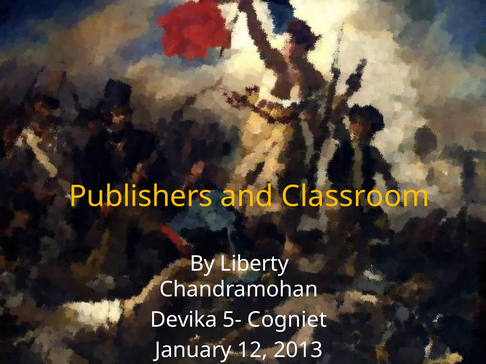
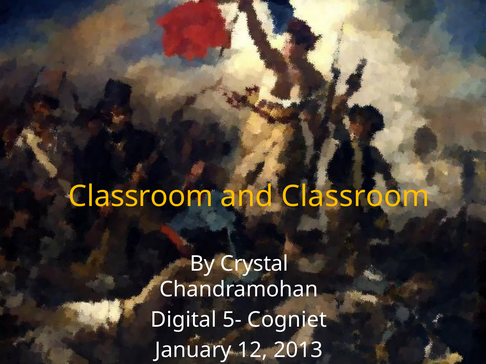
Publishers at (141, 197): Publishers -> Classroom
Liberty: Liberty -> Crystal
Devika: Devika -> Digital
